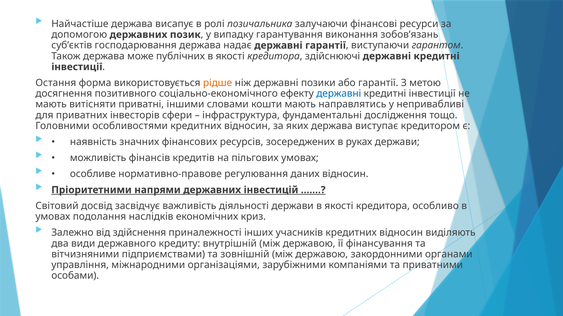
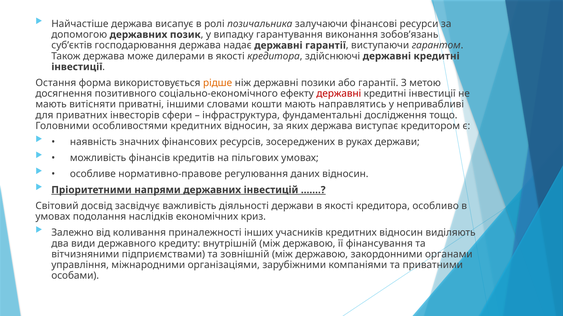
публічних: публічних -> дилерами
державні at (339, 94) colour: blue -> red
здійснення: здійснення -> коливання
